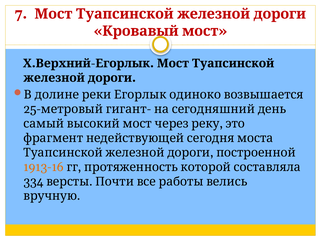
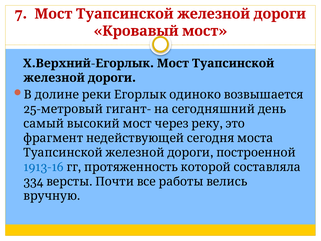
1913-16 colour: orange -> blue
